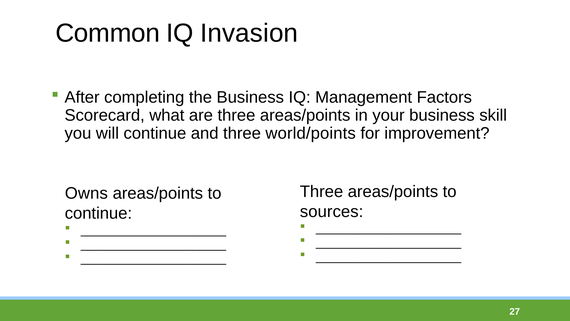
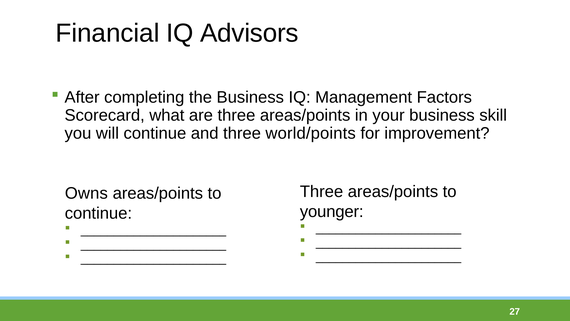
Common: Common -> Financial
Invasion: Invasion -> Advisors
sources: sources -> younger
